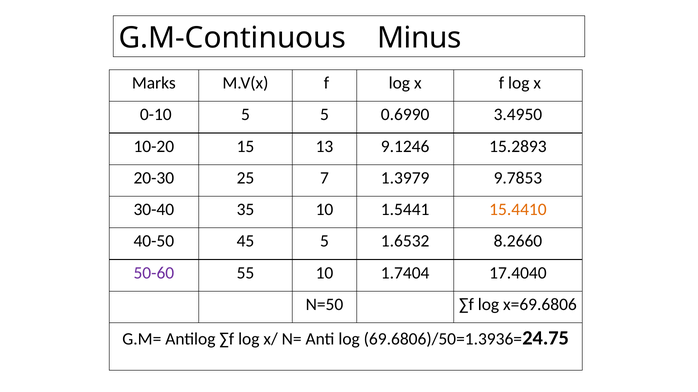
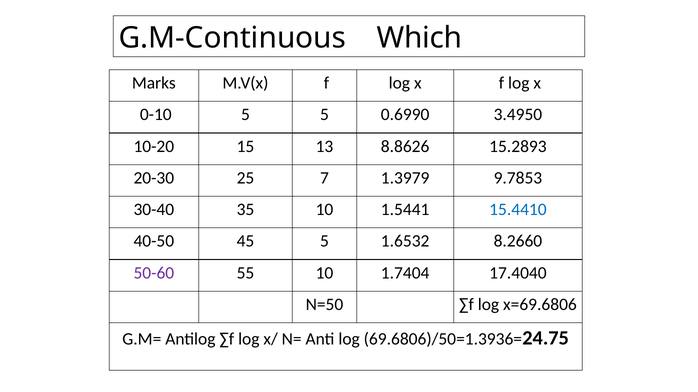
Minus: Minus -> Which
9.1246: 9.1246 -> 8.8626
15.4410 colour: orange -> blue
